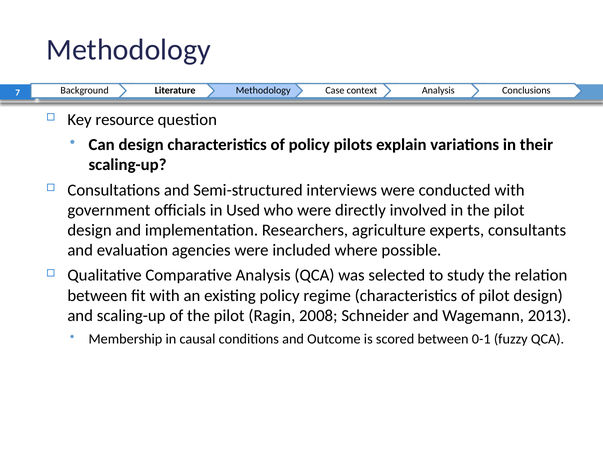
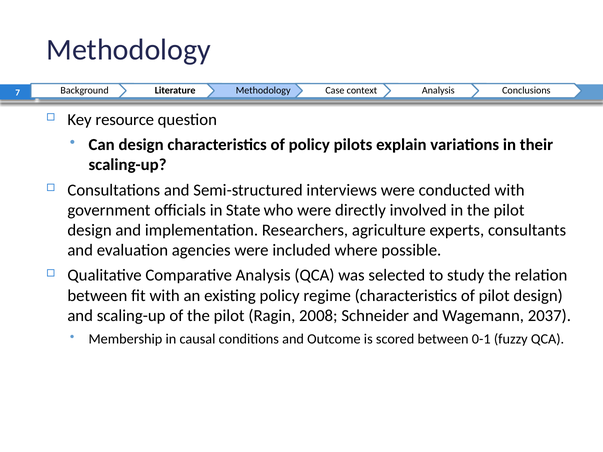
Used: Used -> State
2013: 2013 -> 2037
